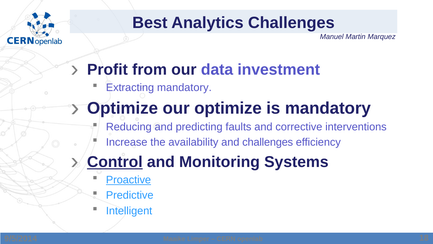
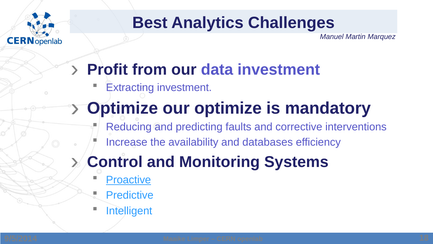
Extracting mandatory: mandatory -> investment
and challenges: challenges -> databases
Control underline: present -> none
